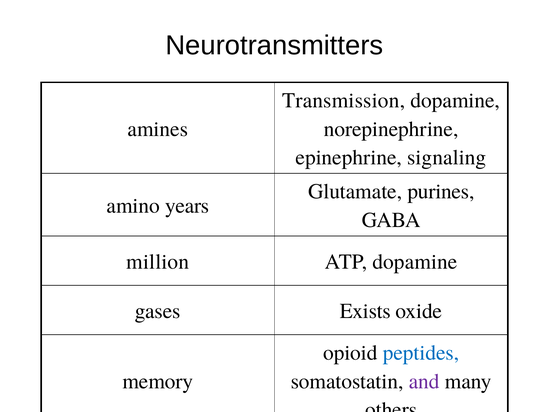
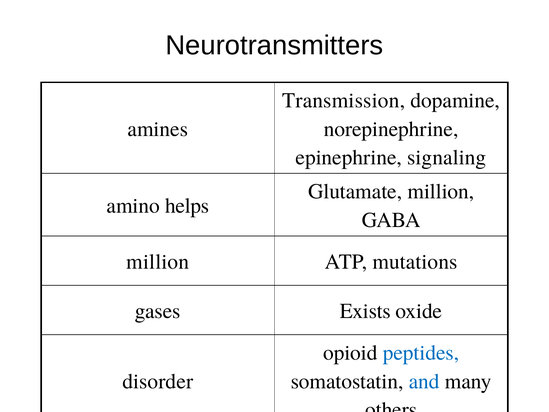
Glutamate purines: purines -> million
years: years -> helps
ATP dopamine: dopamine -> mutations
memory: memory -> disorder
and colour: purple -> blue
